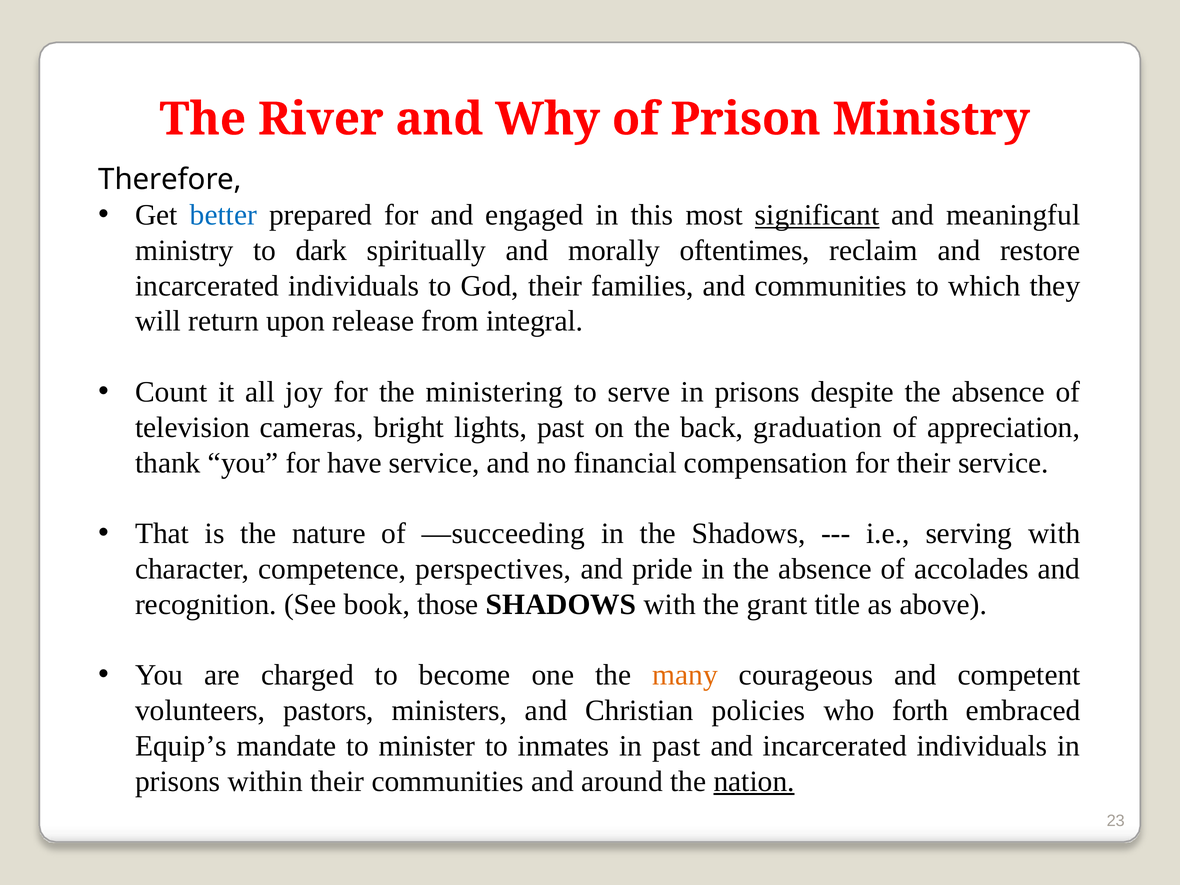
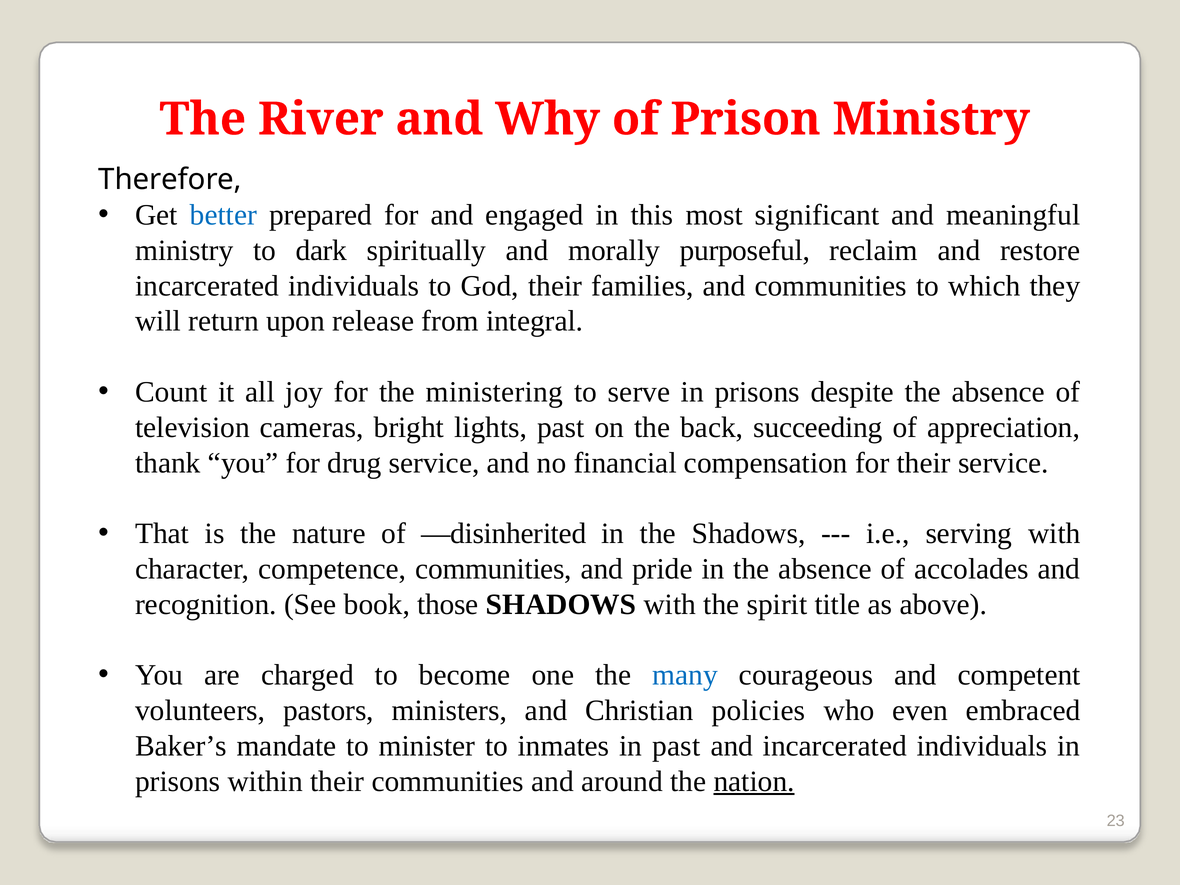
significant underline: present -> none
oftentimes: oftentimes -> purposeful
graduation: graduation -> succeeding
have: have -> drug
―succeeding: ―succeeding -> ―disinherited
competence perspectives: perspectives -> communities
grant: grant -> spirit
many colour: orange -> blue
forth: forth -> even
Equip’s: Equip’s -> Baker’s
